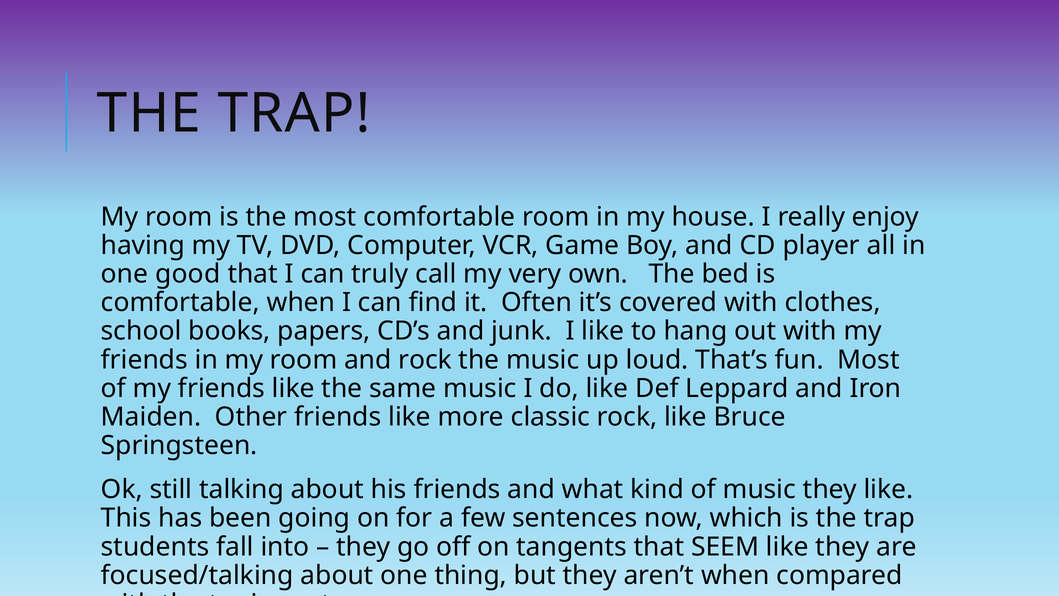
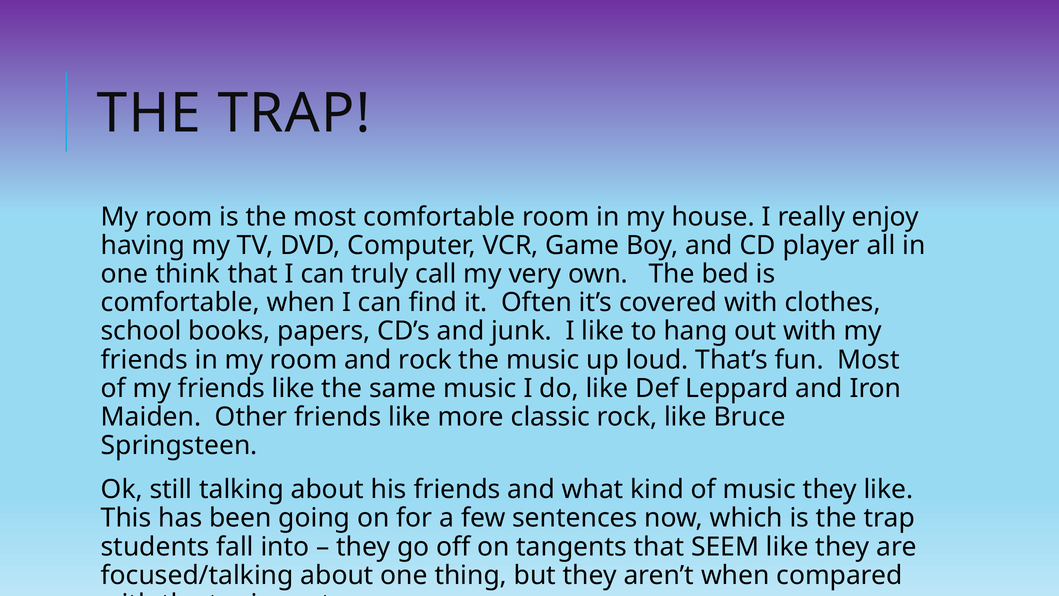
good: good -> think
